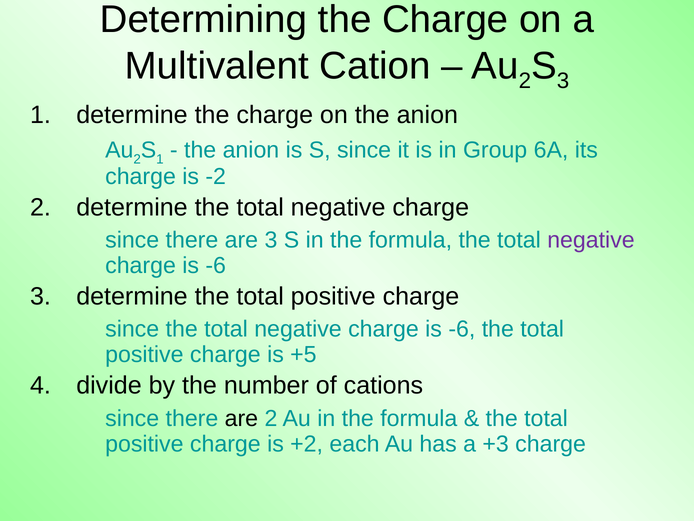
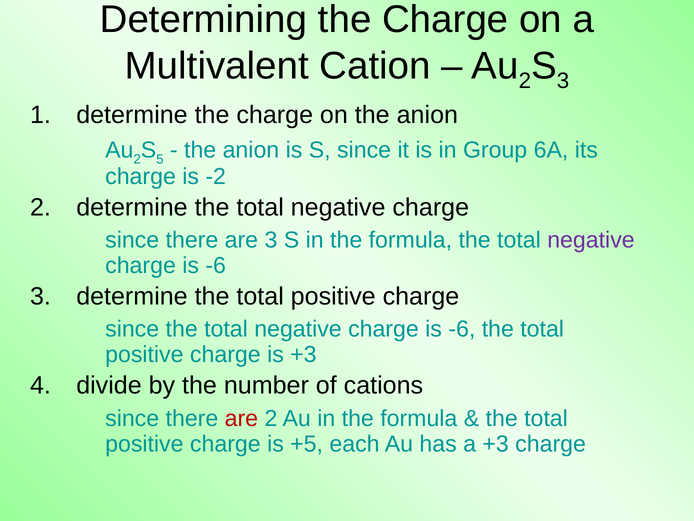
S 1: 1 -> 5
is +5: +5 -> +3
are at (241, 418) colour: black -> red
+2: +2 -> +5
